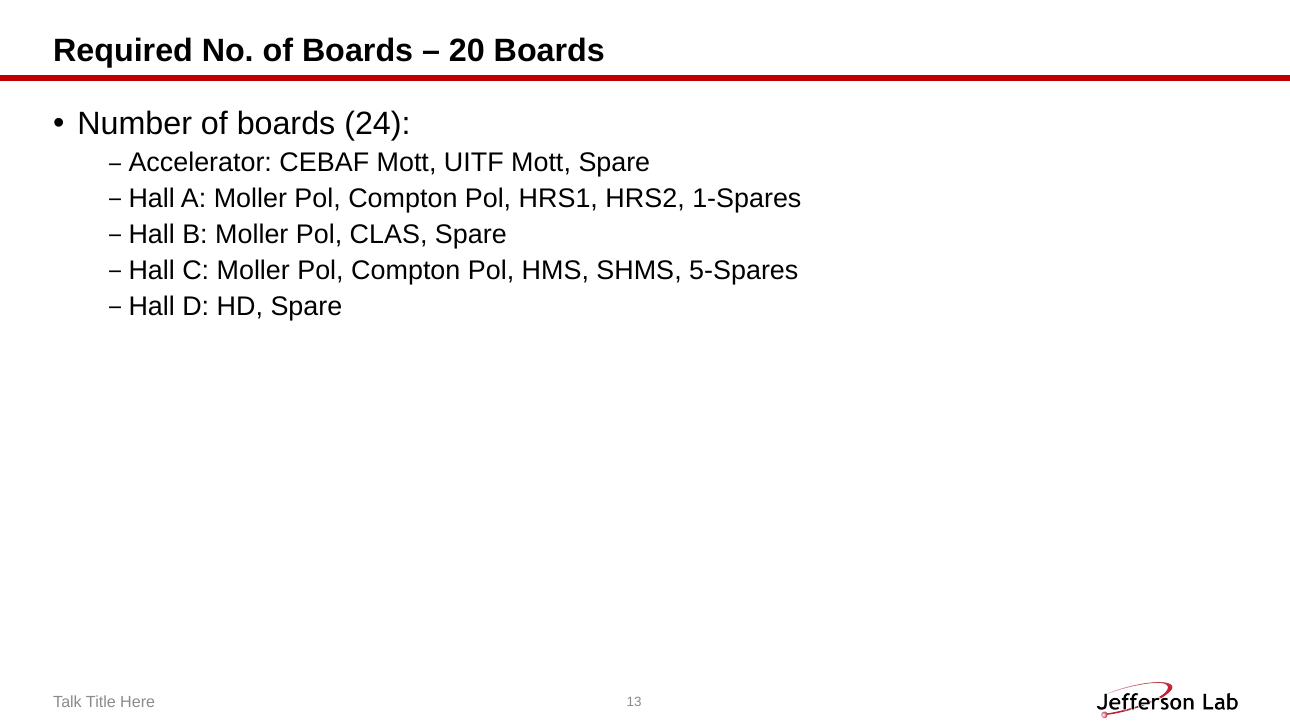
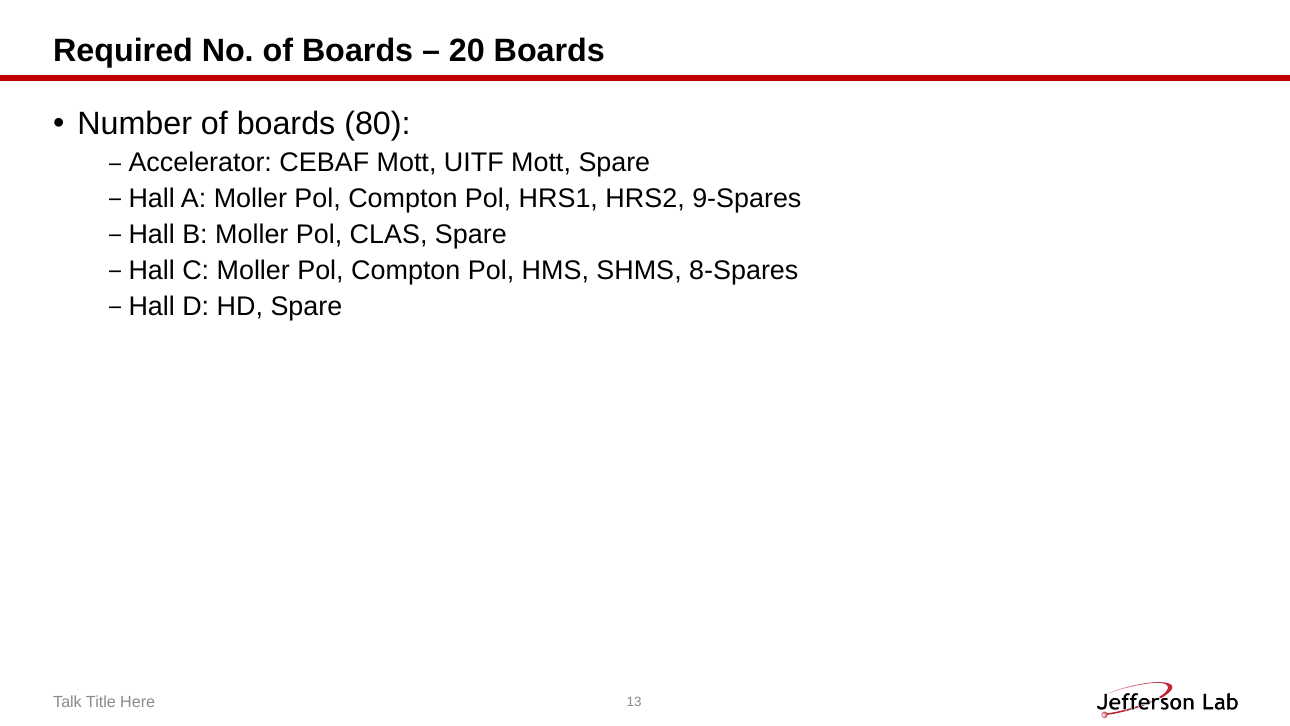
24: 24 -> 80
1-Spares: 1-Spares -> 9-Spares
5-Spares: 5-Spares -> 8-Spares
